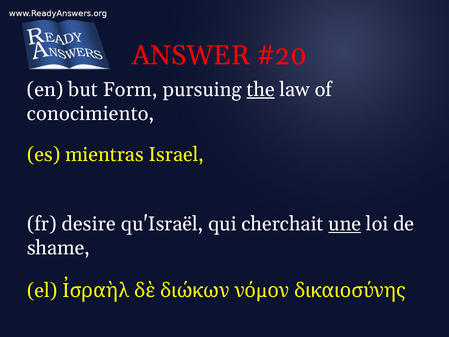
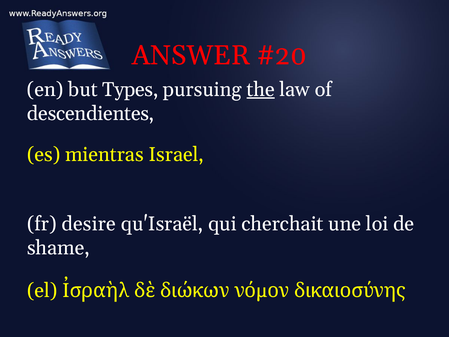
Form: Form -> Types
conocimiento: conocimiento -> descendientes
une underline: present -> none
